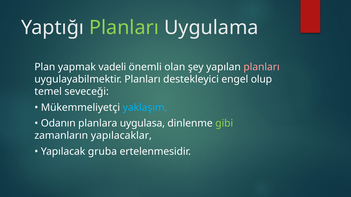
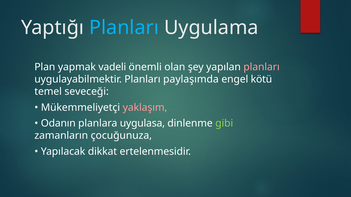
Planları at (124, 28) colour: light green -> light blue
destekleyici: destekleyici -> paylaşımda
olup: olup -> kötü
yaklaşım colour: light blue -> pink
yapılacaklar: yapılacaklar -> çocuğunuza
gruba: gruba -> dikkat
